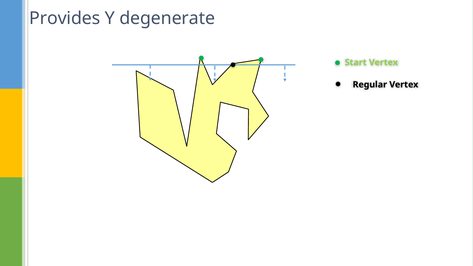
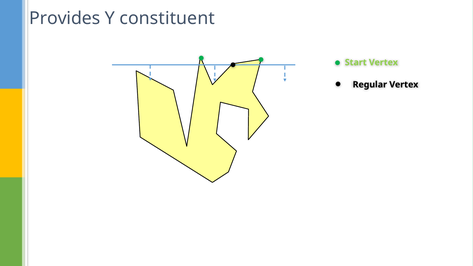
degenerate: degenerate -> constituent
